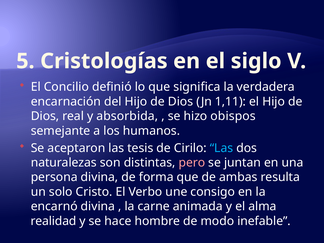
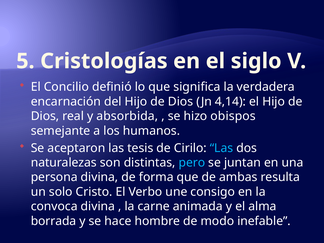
1,11: 1,11 -> 4,14
pero colour: pink -> light blue
encarnó: encarnó -> convoca
realidad: realidad -> borrada
